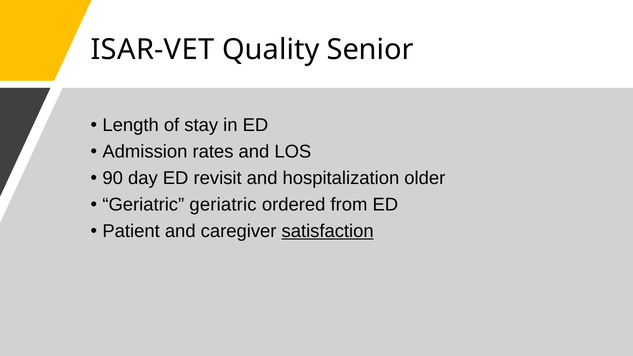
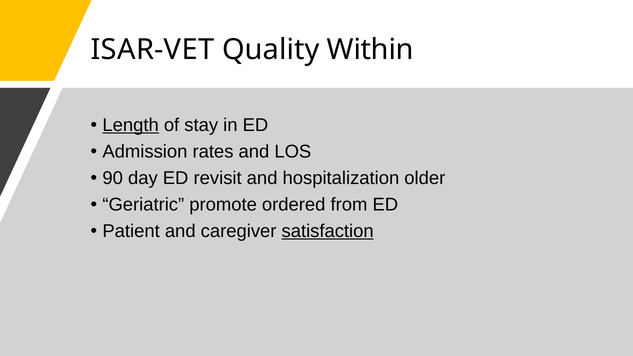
Senior: Senior -> Within
Length underline: none -> present
Geriatric geriatric: geriatric -> promote
